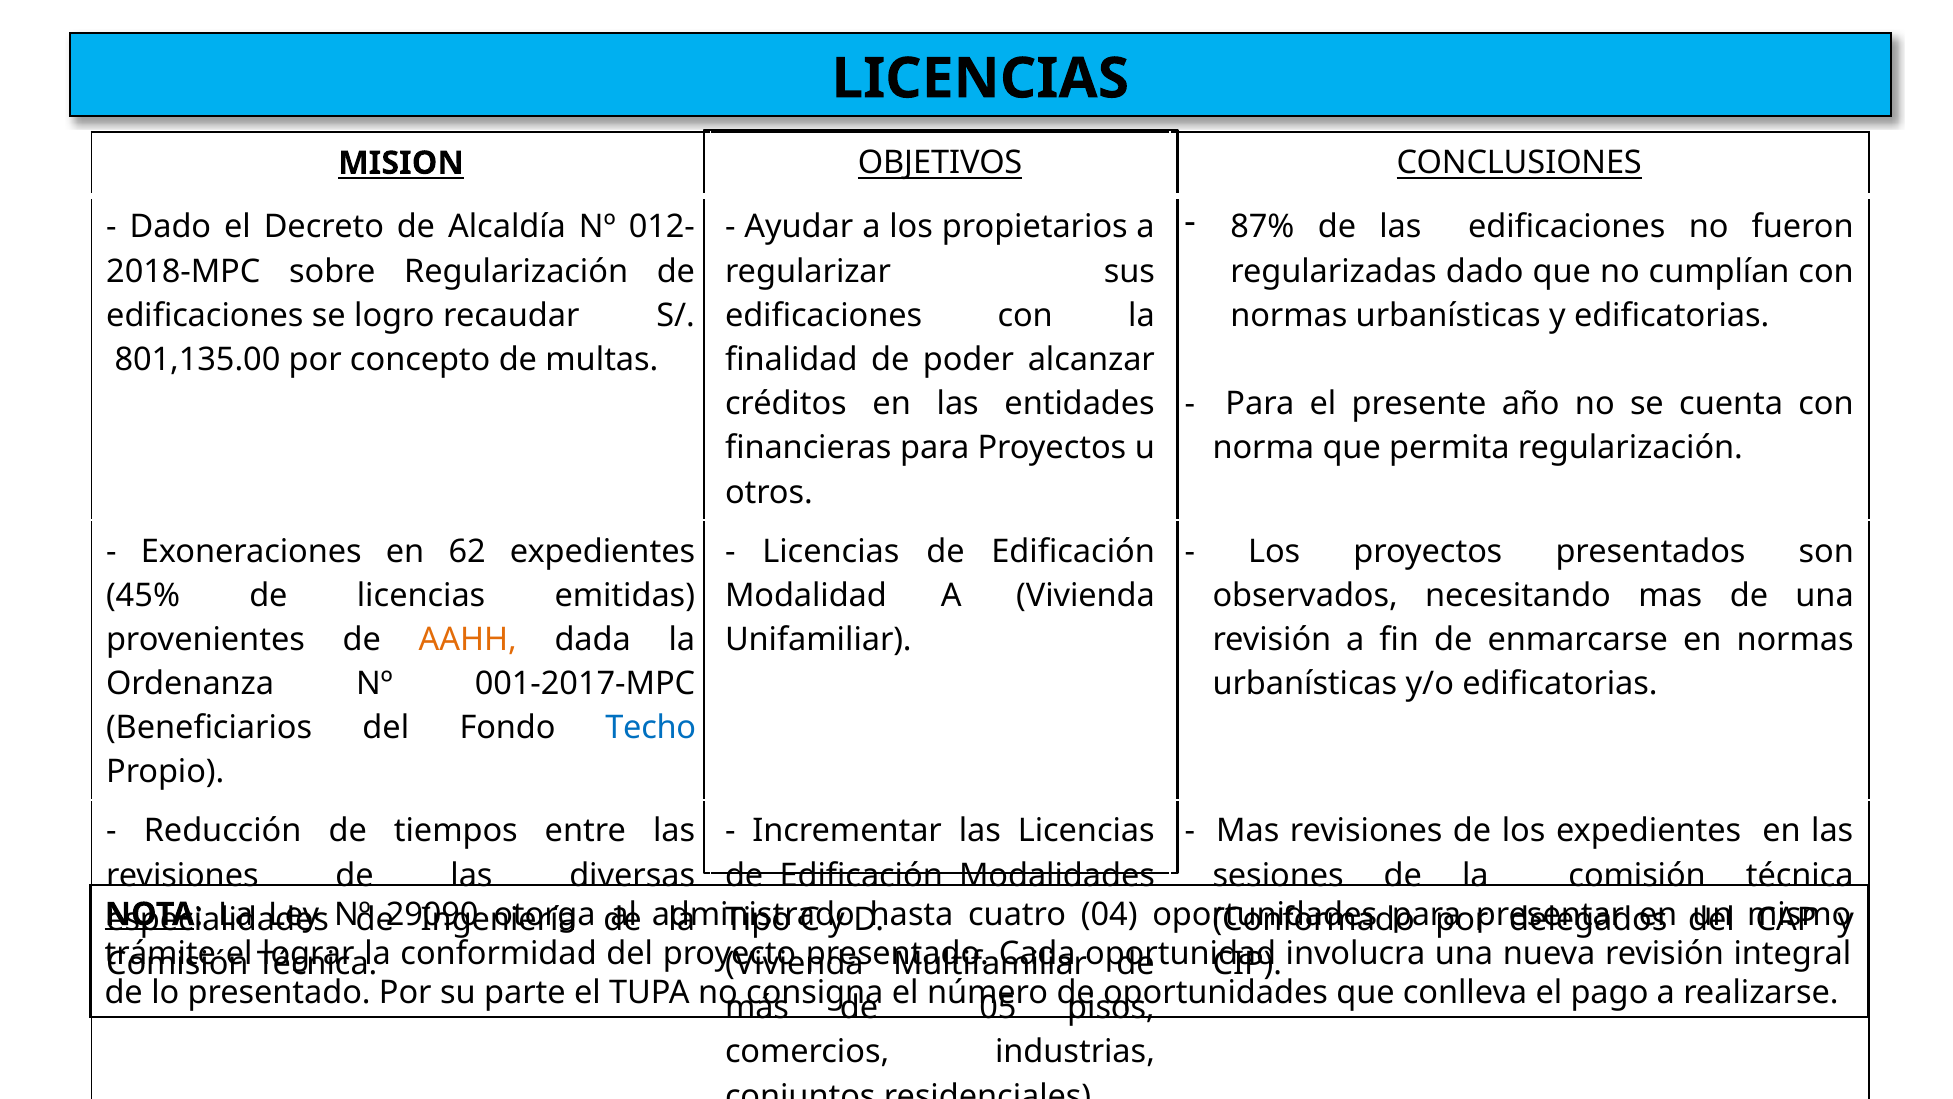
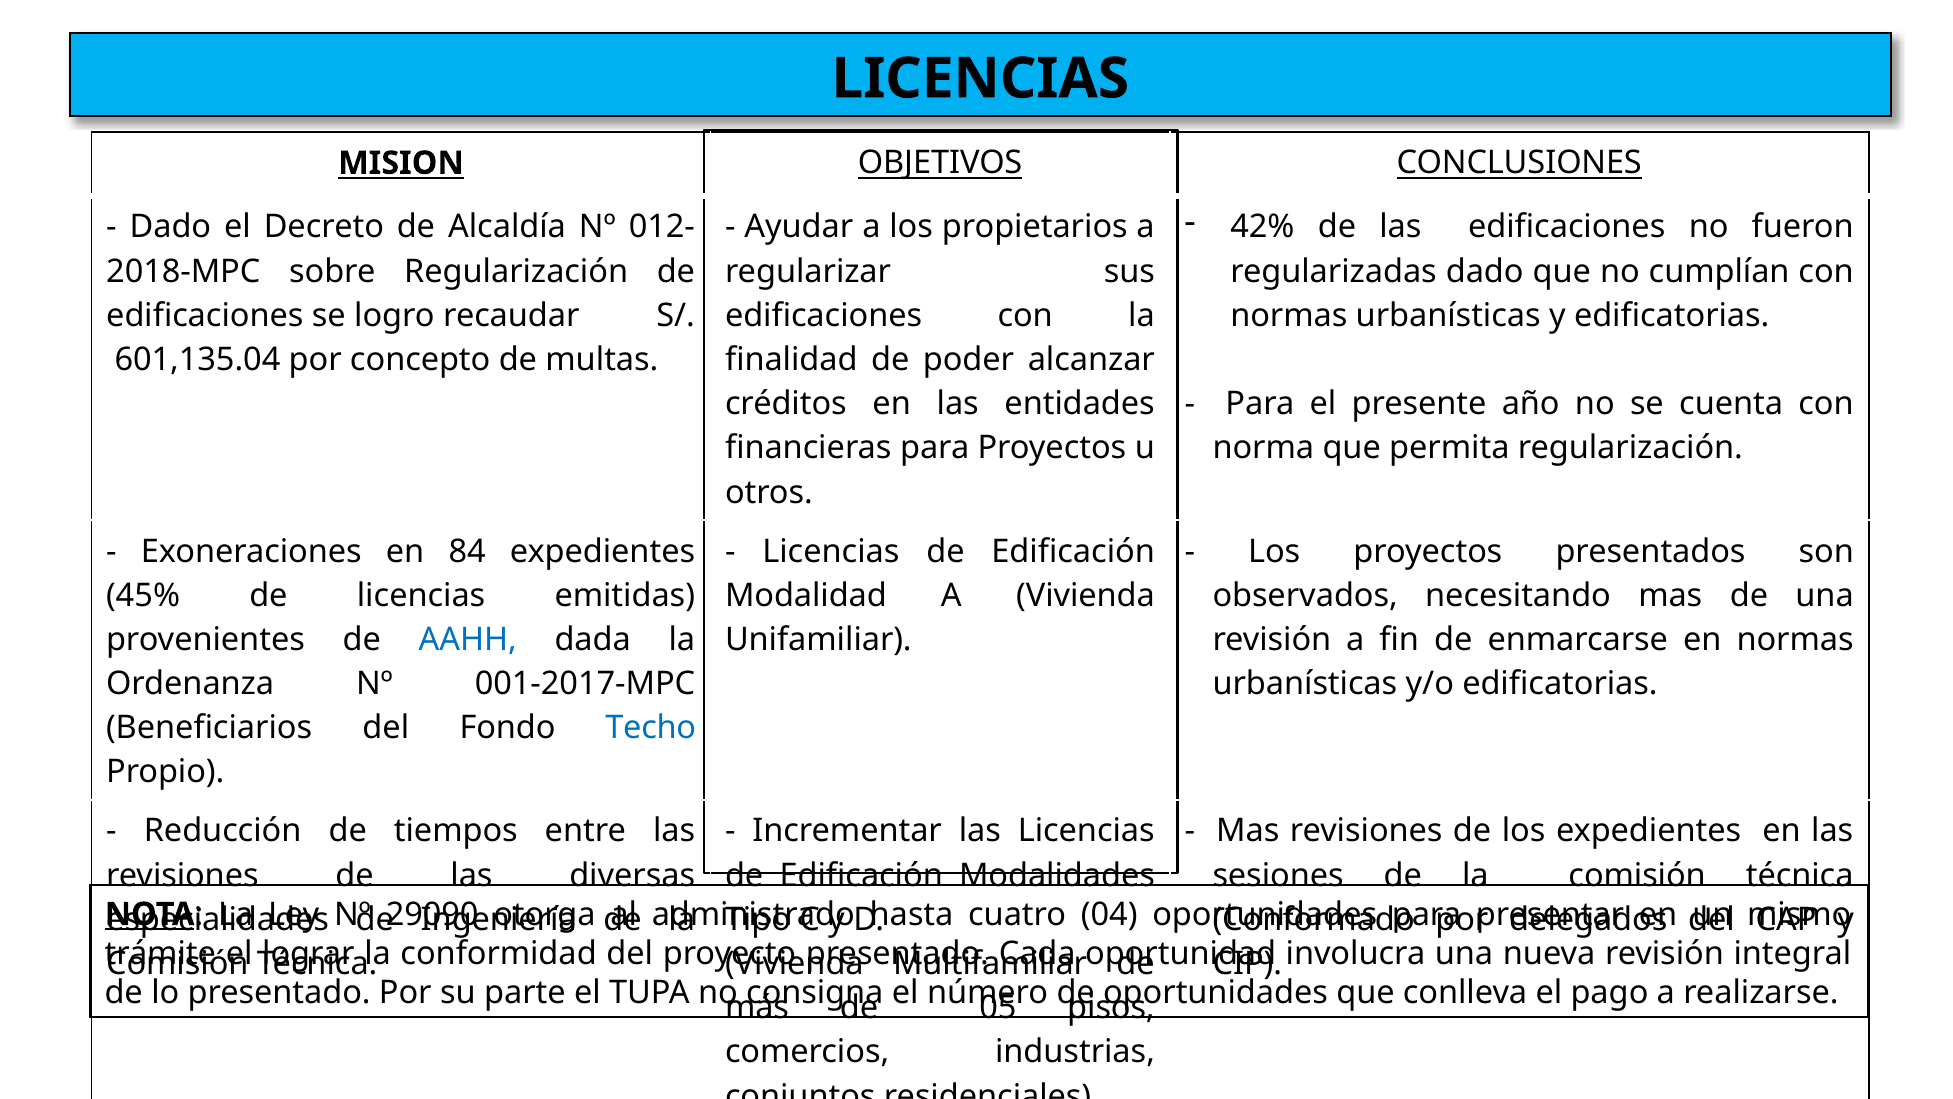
87%: 87% -> 42%
801,135.00: 801,135.00 -> 601,135.04
62: 62 -> 84
AAHH colour: orange -> blue
